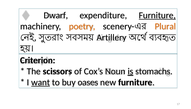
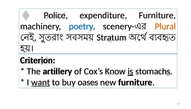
Dwarf: Dwarf -> Police
Furniture at (157, 15) underline: present -> none
poetry colour: orange -> blue
Artillery: Artillery -> Stratum
scissors: scissors -> artillery
Noun: Noun -> Know
